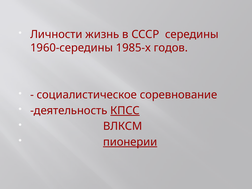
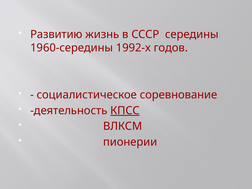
Личности: Личности -> Развитию
1985-х: 1985-х -> 1992-х
пионерии underline: present -> none
